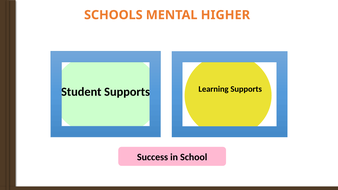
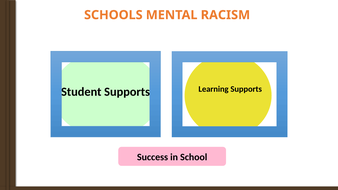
HIGHER: HIGHER -> RACISM
